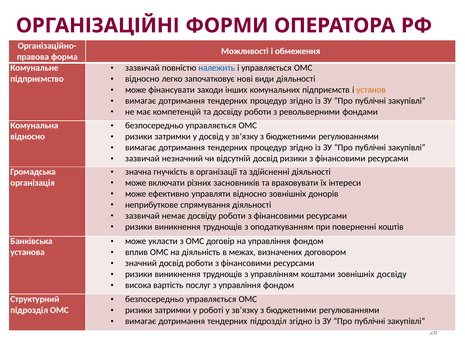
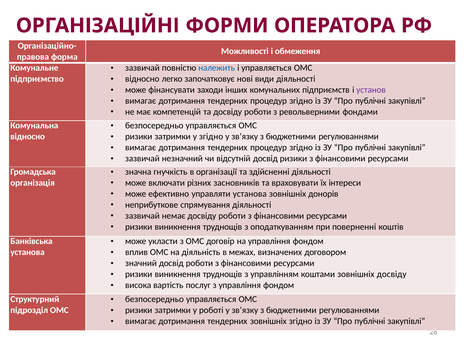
установ colour: orange -> purple
у досвід: досвід -> згідно
управляти відносно: відносно -> установа
тендерних підрозділ: підрозділ -> зовнішніх
